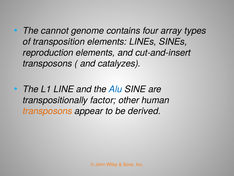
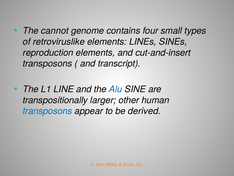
array: array -> small
transposition: transposition -> retroviruslike
catalyzes: catalyzes -> transcript
factor: factor -> larger
transposons at (47, 111) colour: orange -> blue
